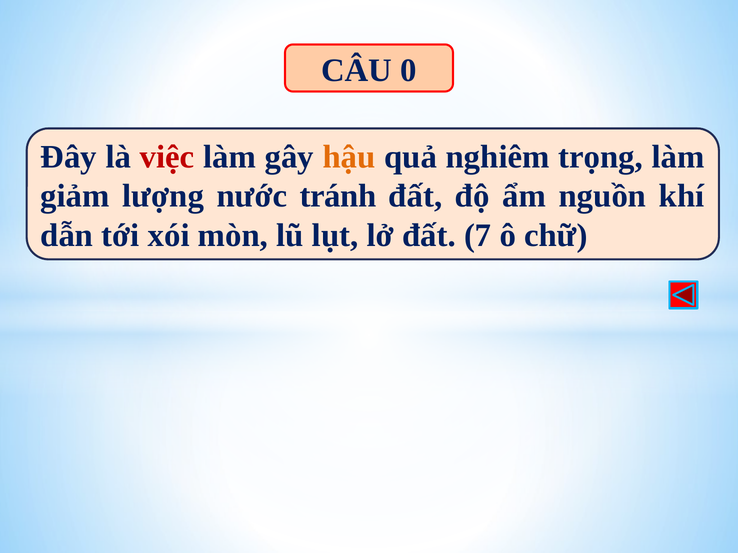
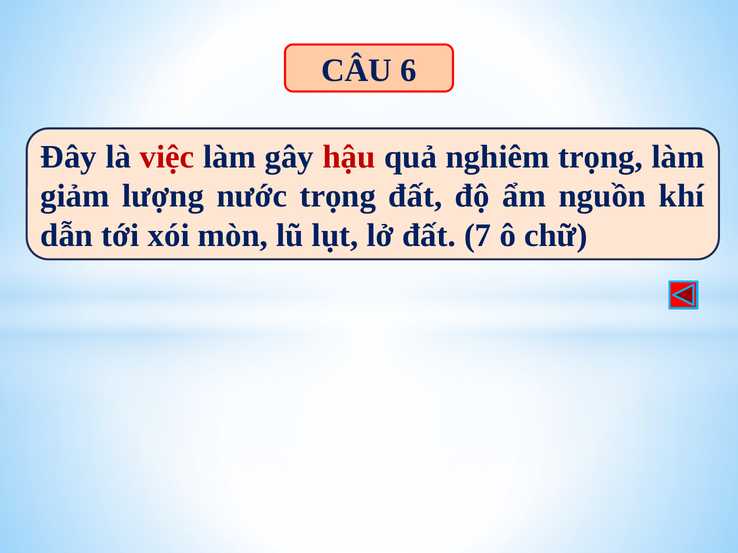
0: 0 -> 6
hậu colour: orange -> red
nước tránh: tránh -> trọng
